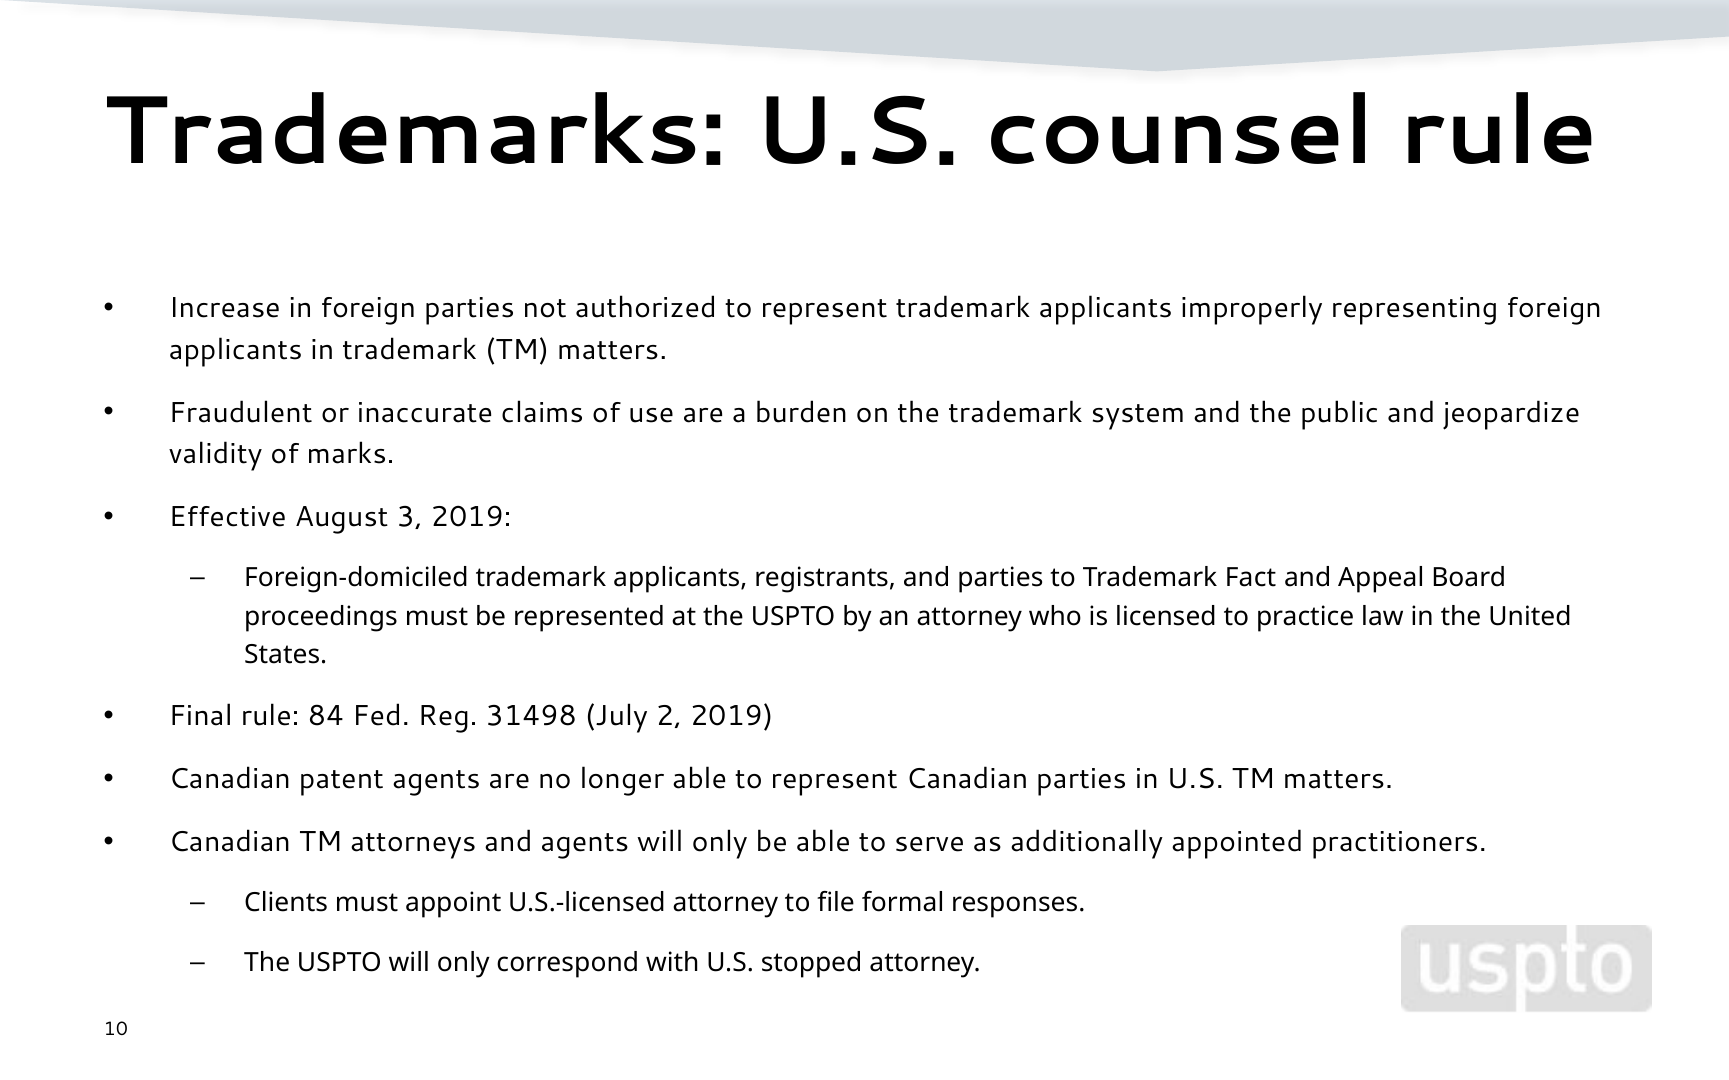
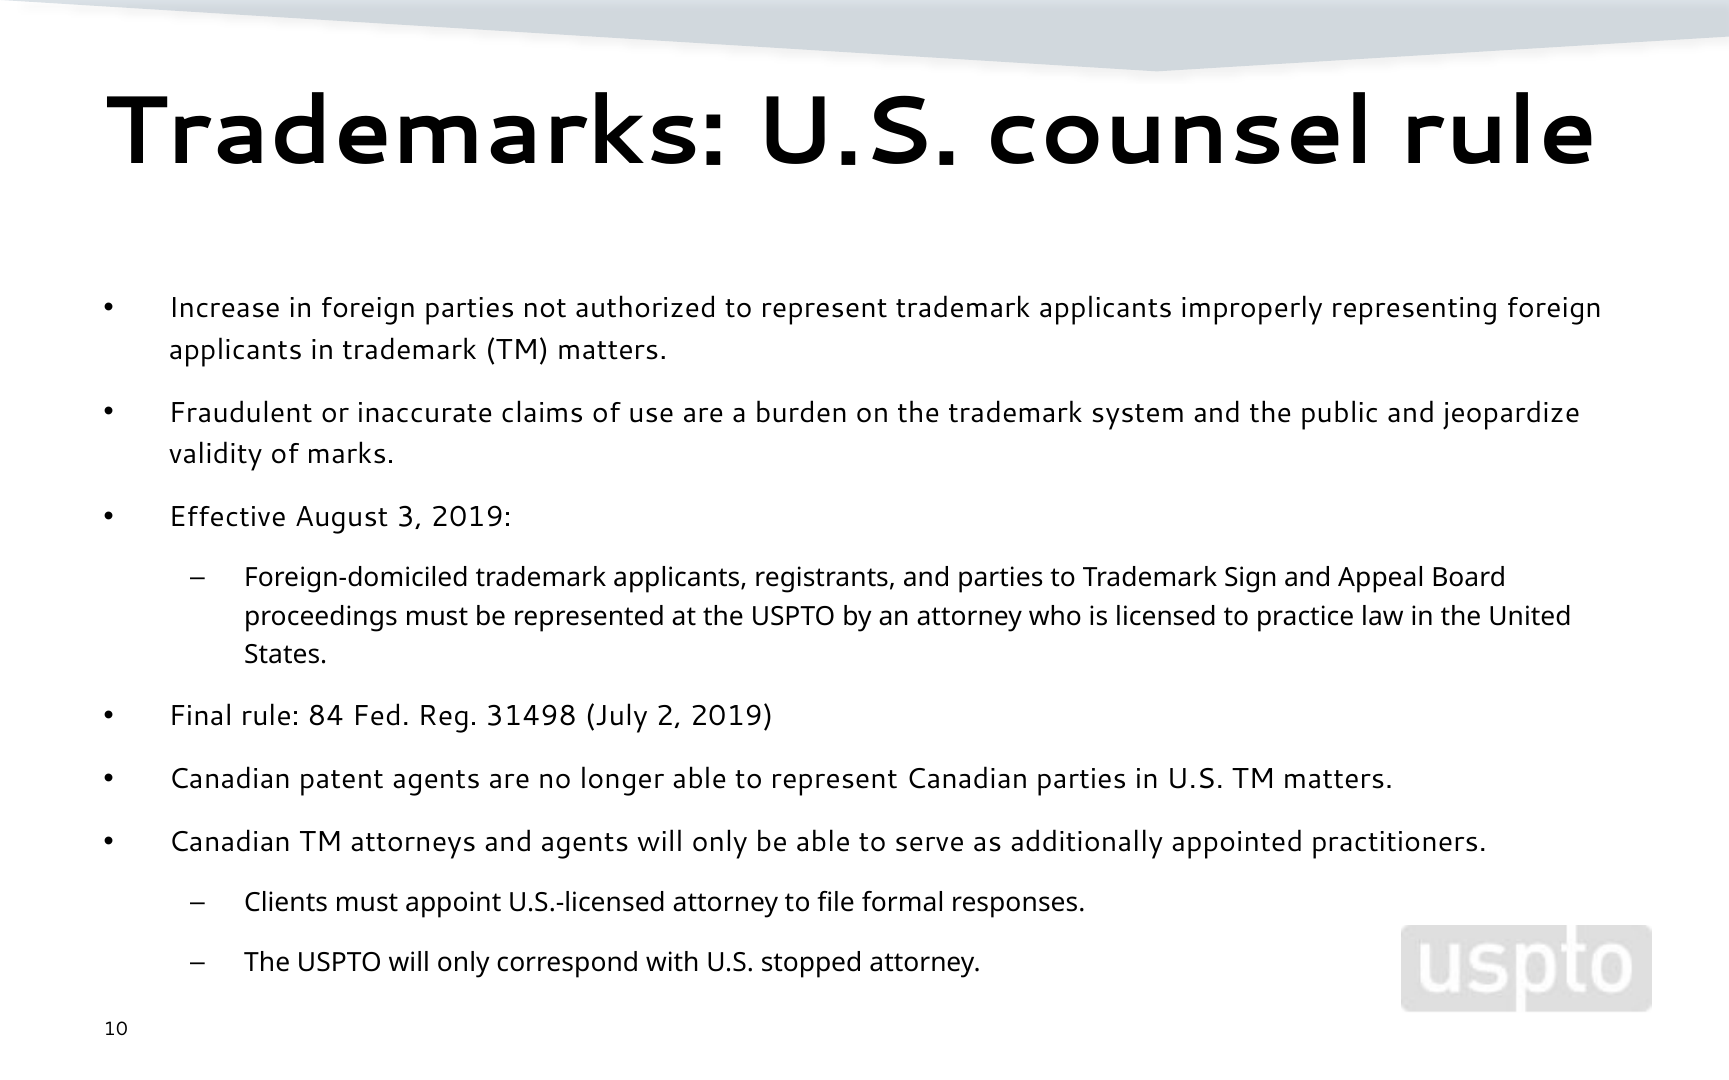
Fact: Fact -> Sign
